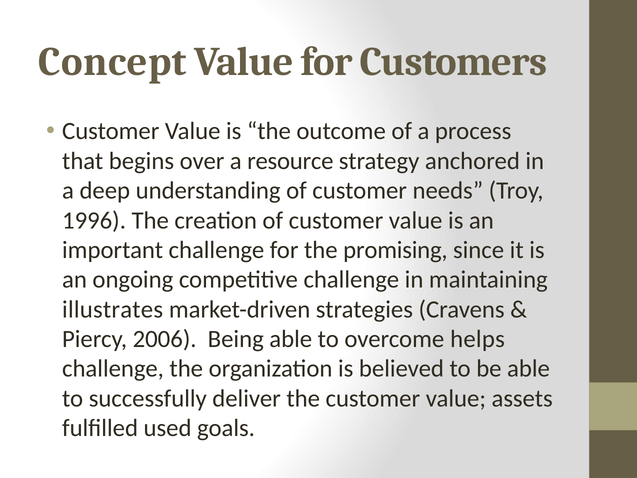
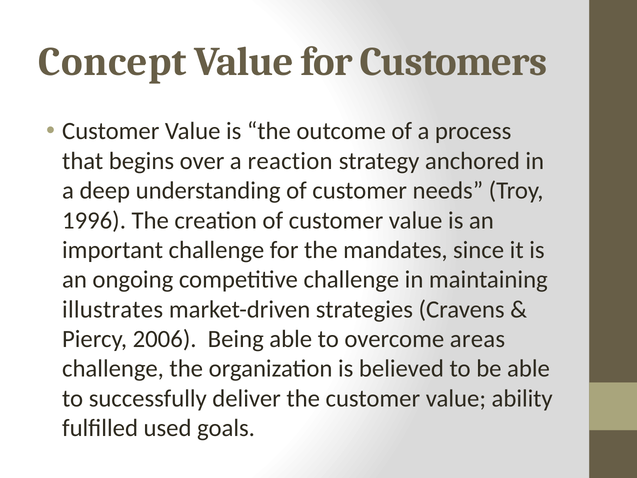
resource: resource -> reaction
promising: promising -> mandates
helps: helps -> areas
assets: assets -> ability
